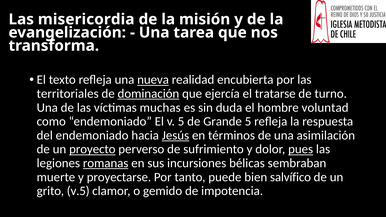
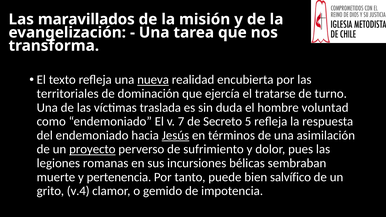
misericordia: misericordia -> maravillados
dominación underline: present -> none
muchas: muchas -> traslada
v 5: 5 -> 7
Grande: Grande -> Secreto
pues underline: present -> none
romanas underline: present -> none
proyectarse: proyectarse -> pertenencia
v.5: v.5 -> v.4
